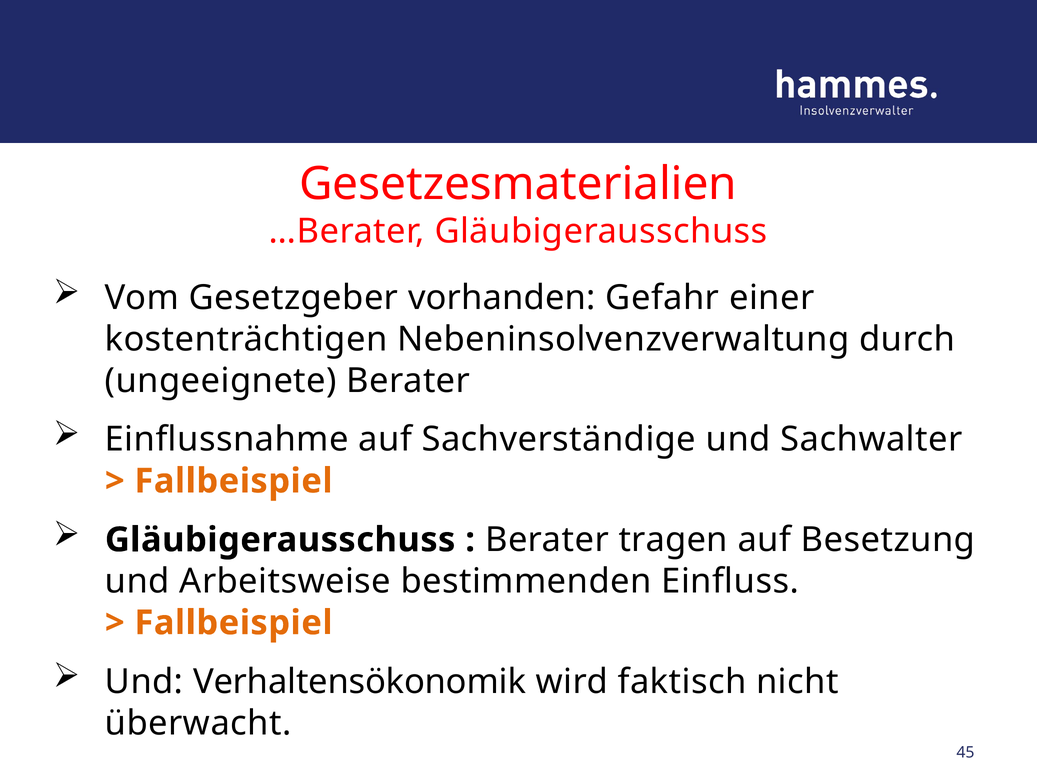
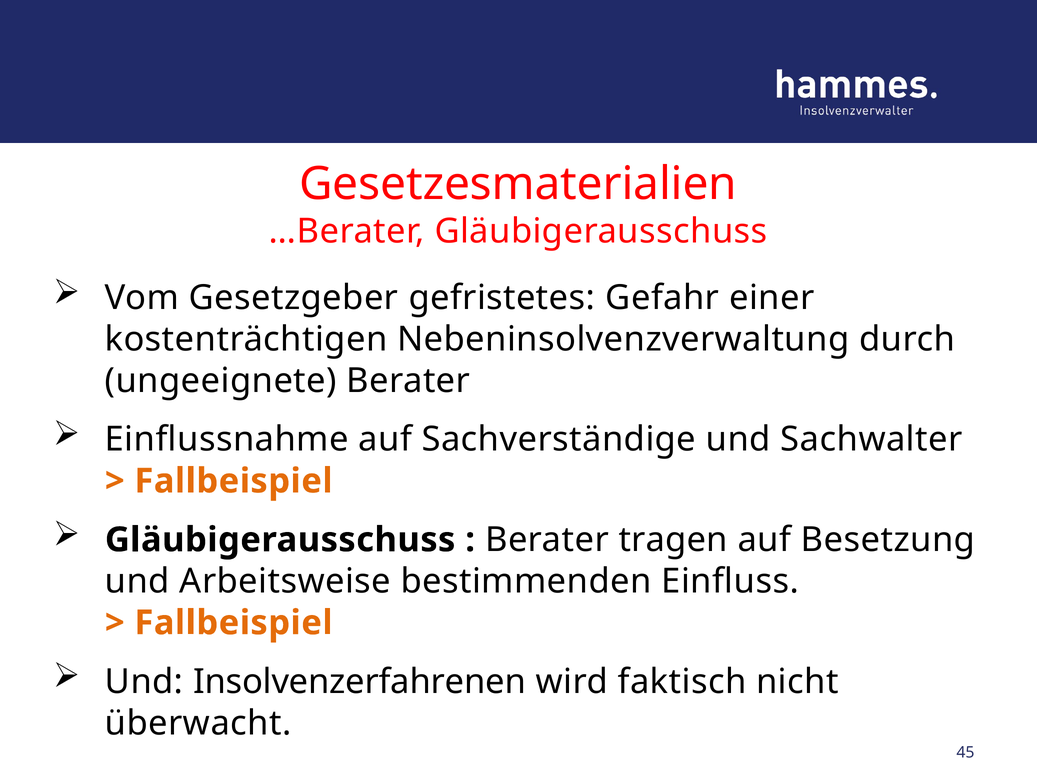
vorhanden: vorhanden -> gefristetes
Verhaltensökonomik: Verhaltensökonomik -> Insolvenzerfahrenen
